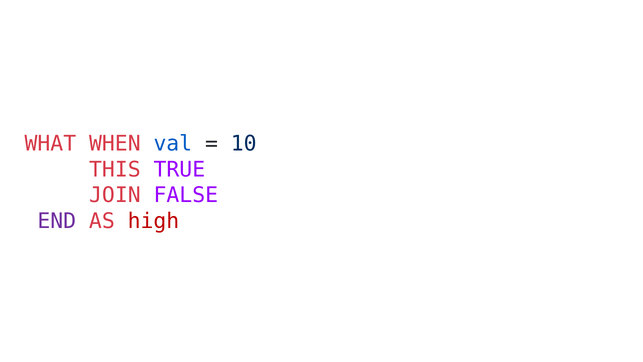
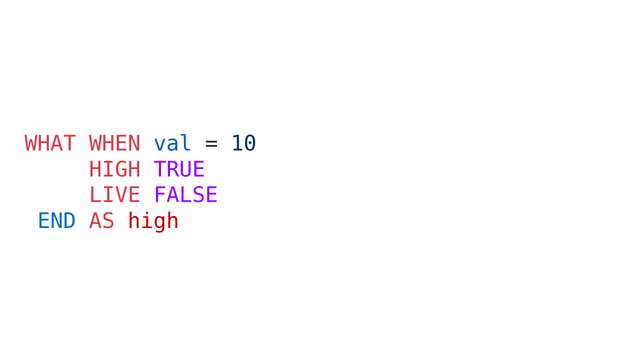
THIS at (115, 169): THIS -> HIGH
JOIN: JOIN -> LIVE
END colour: purple -> blue
